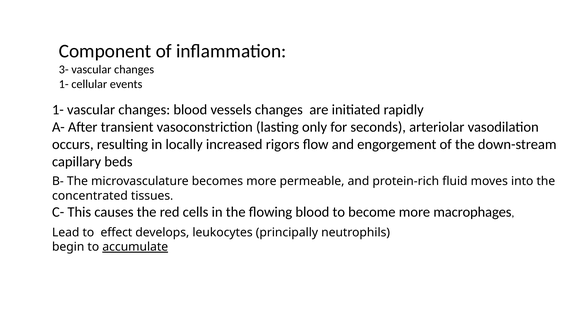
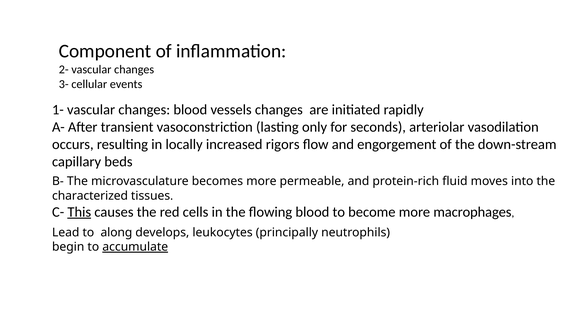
3-: 3- -> 2-
1- at (64, 84): 1- -> 3-
concentrated: concentrated -> characterized
This underline: none -> present
effect: effect -> along
